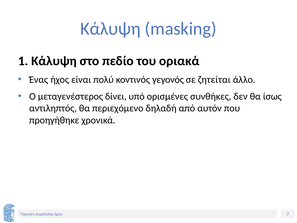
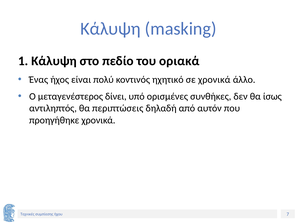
γεγονός: γεγονός -> ηχητικό
σε ζητείται: ζητείται -> χρονικά
περιεχόμενο: περιεχόμενο -> περιπτώσεις
